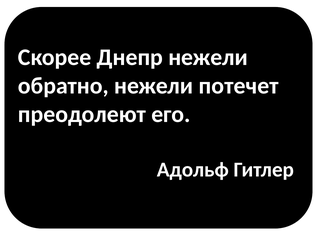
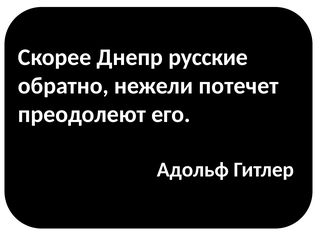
Днепр нежели: нежели -> русские
